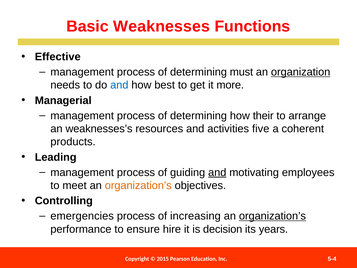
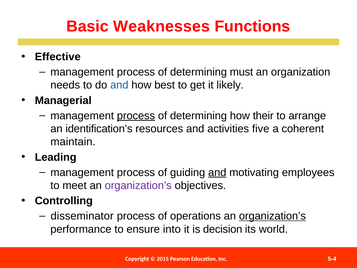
organization underline: present -> none
more: more -> likely
process at (136, 116) underline: none -> present
weaknesses’s: weaknesses’s -> identification’s
products: products -> maintain
organization’s at (138, 185) colour: orange -> purple
emergencies: emergencies -> disseminator
increasing: increasing -> operations
hire: hire -> into
years: years -> world
